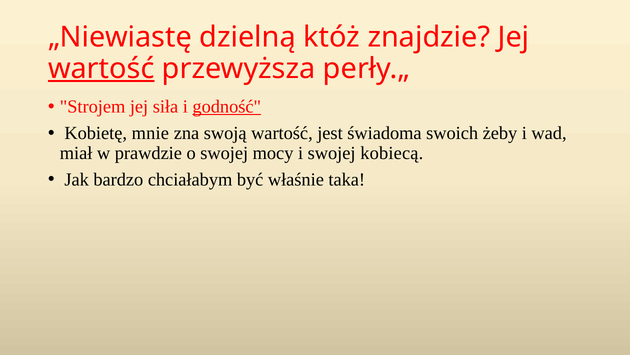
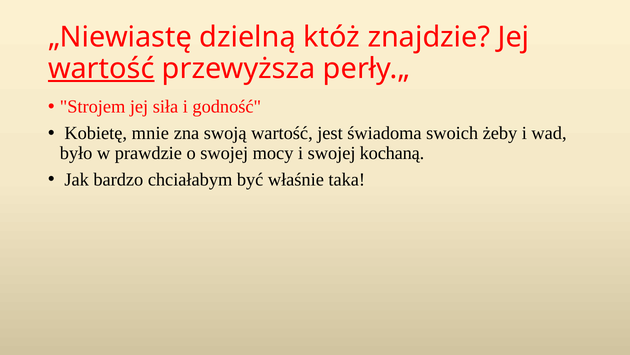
godność underline: present -> none
miał: miał -> było
kobiecą: kobiecą -> kochaną
